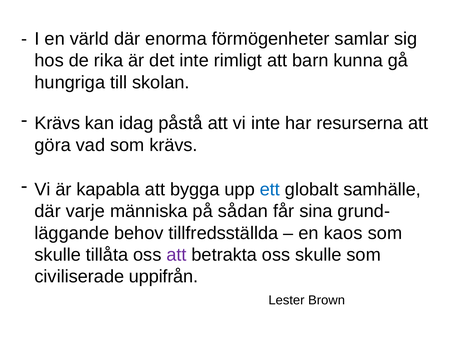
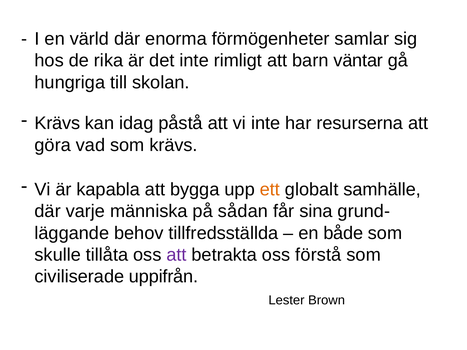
kunna: kunna -> väntar
ett colour: blue -> orange
kaos: kaos -> både
oss skulle: skulle -> förstå
